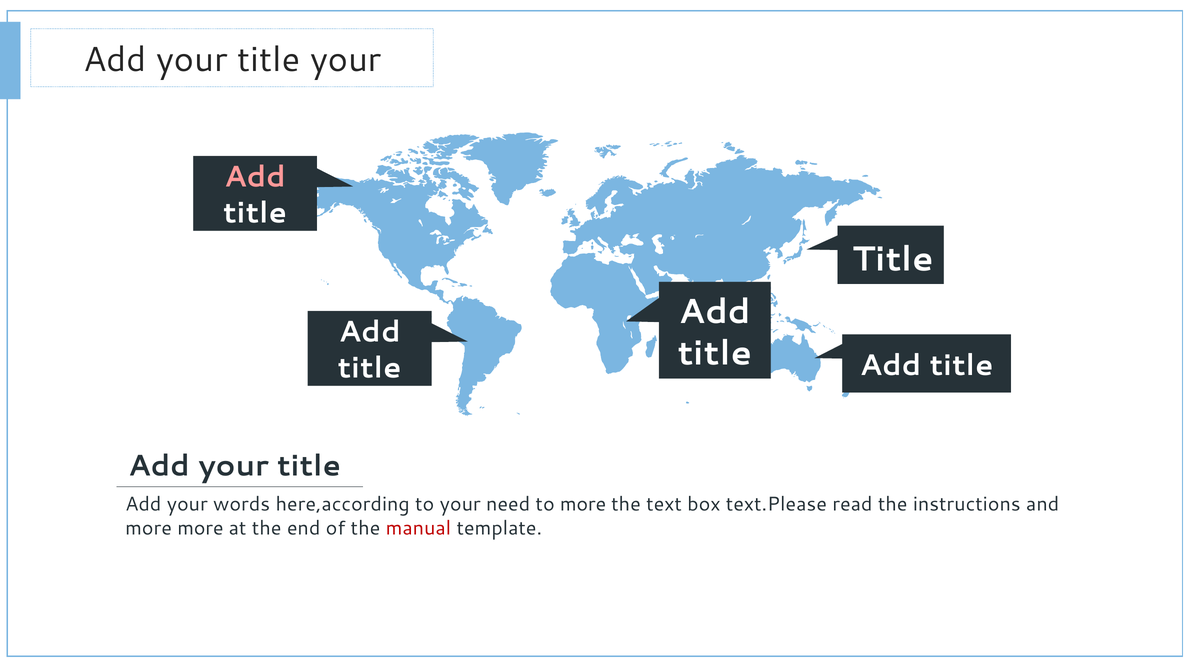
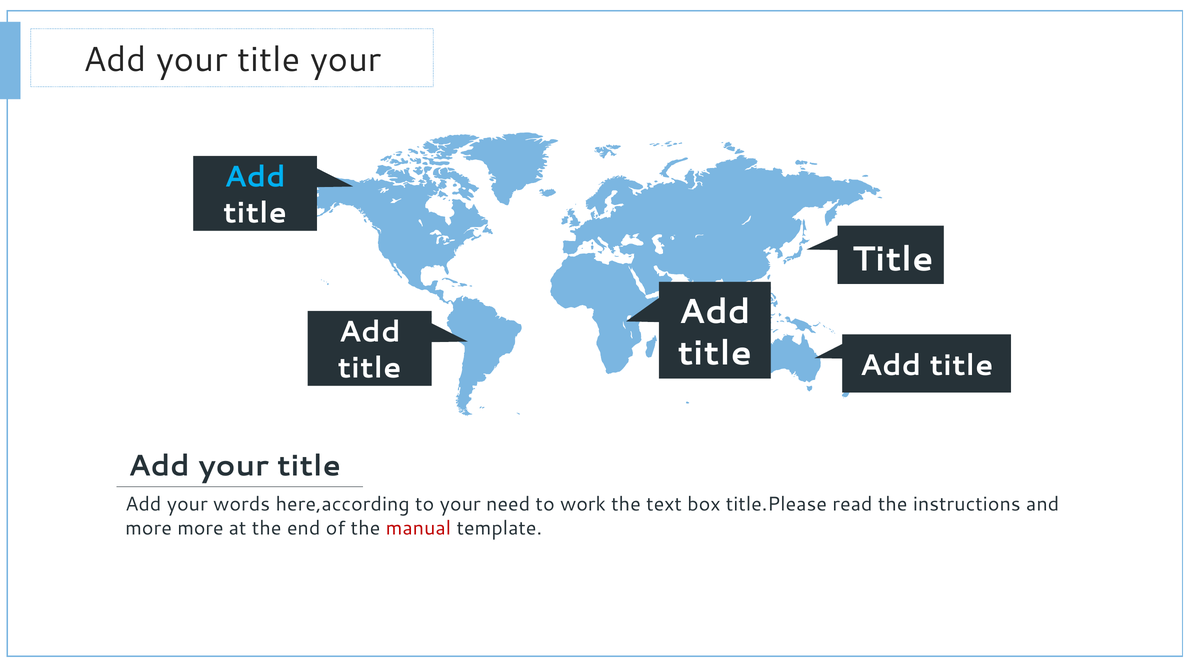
Add at (255, 177) colour: pink -> light blue
to more: more -> work
text.Please: text.Please -> title.Please
